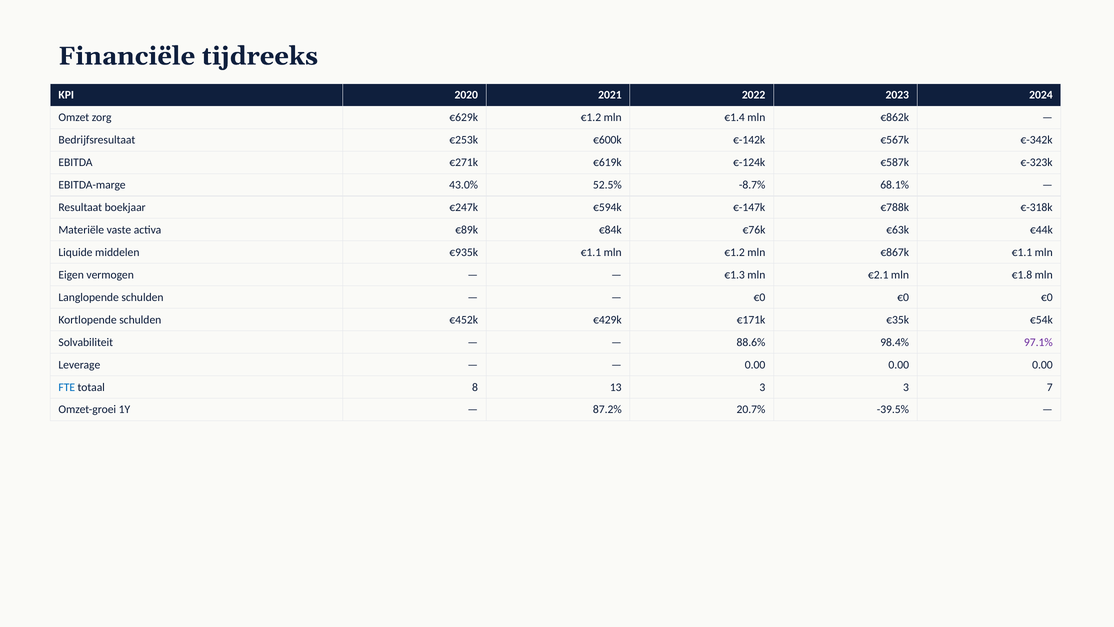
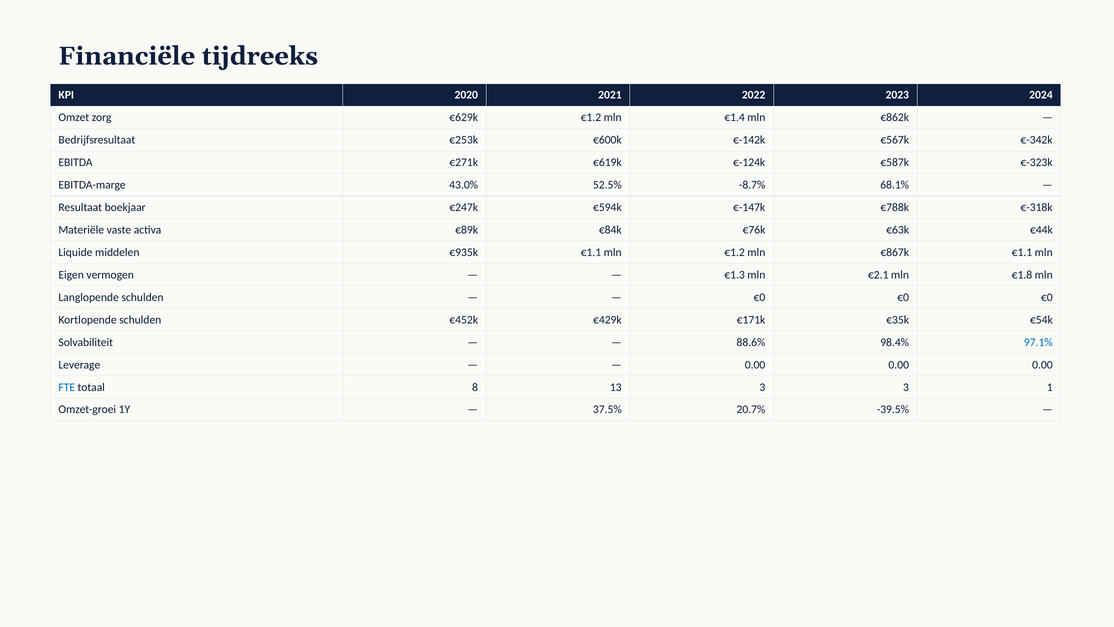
97.1% colour: purple -> blue
7: 7 -> 1
87.2%: 87.2% -> 37.5%
